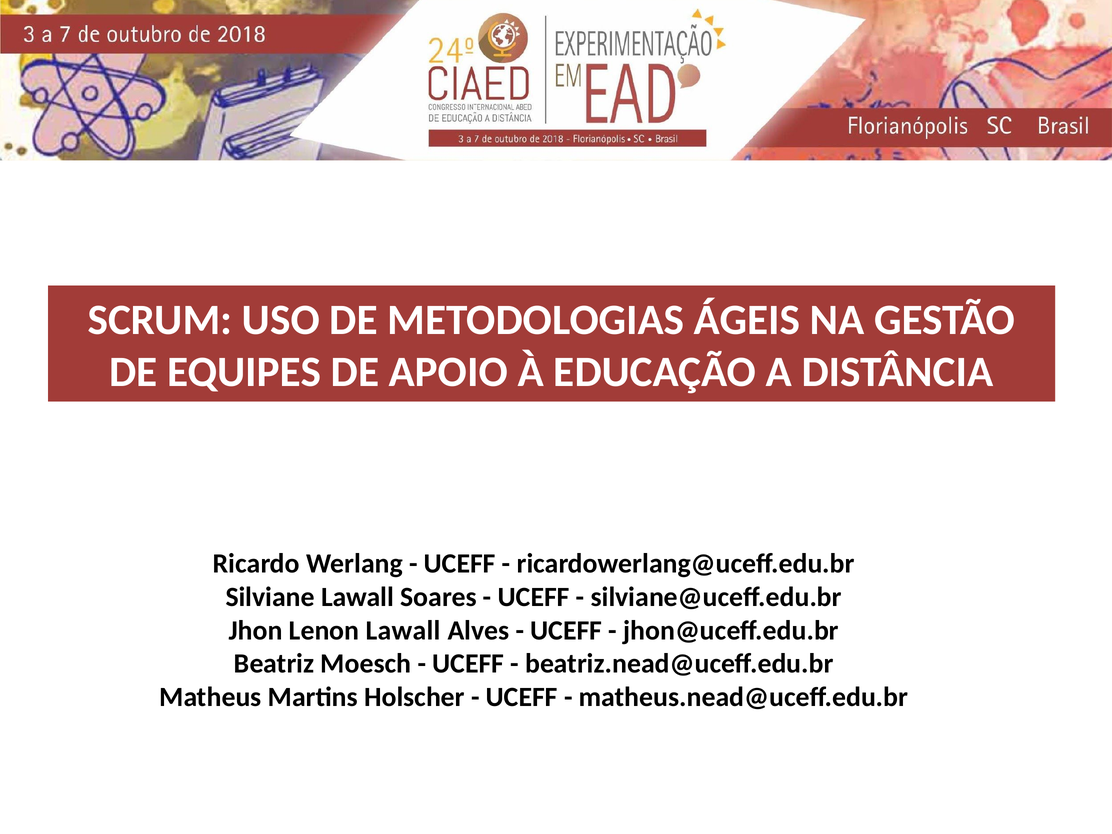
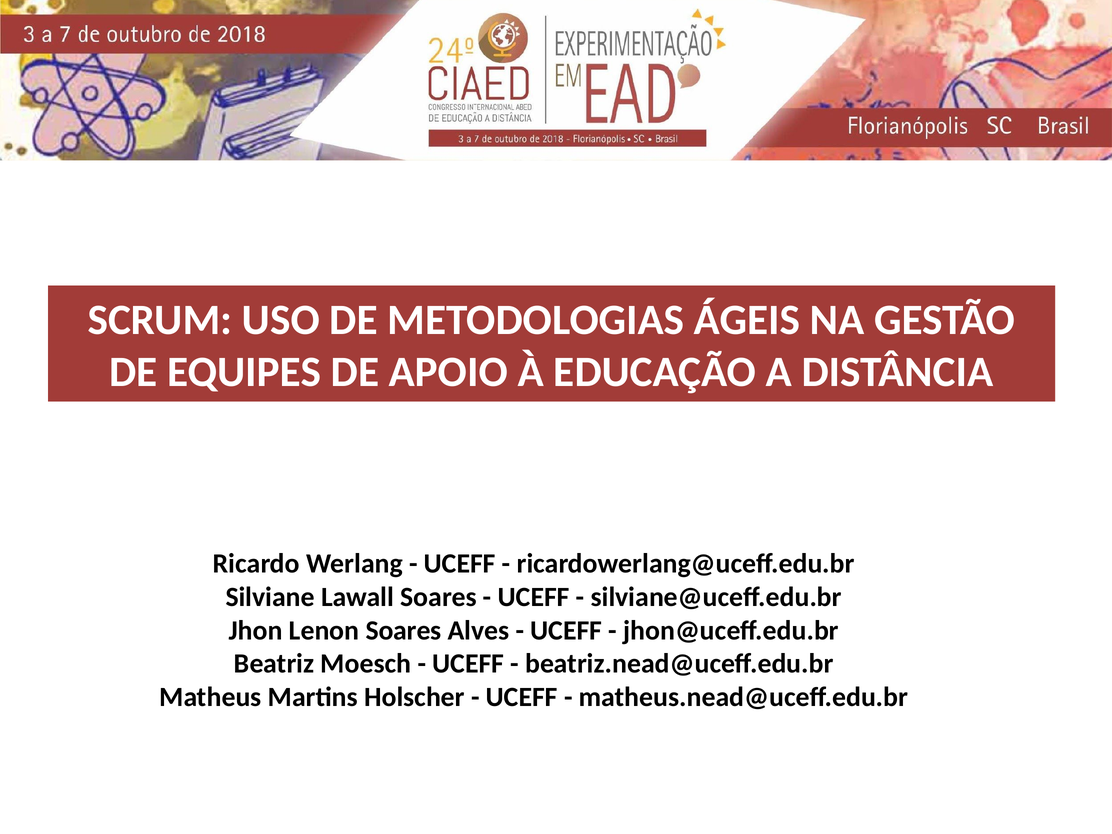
Lenon Lawall: Lawall -> Soares
